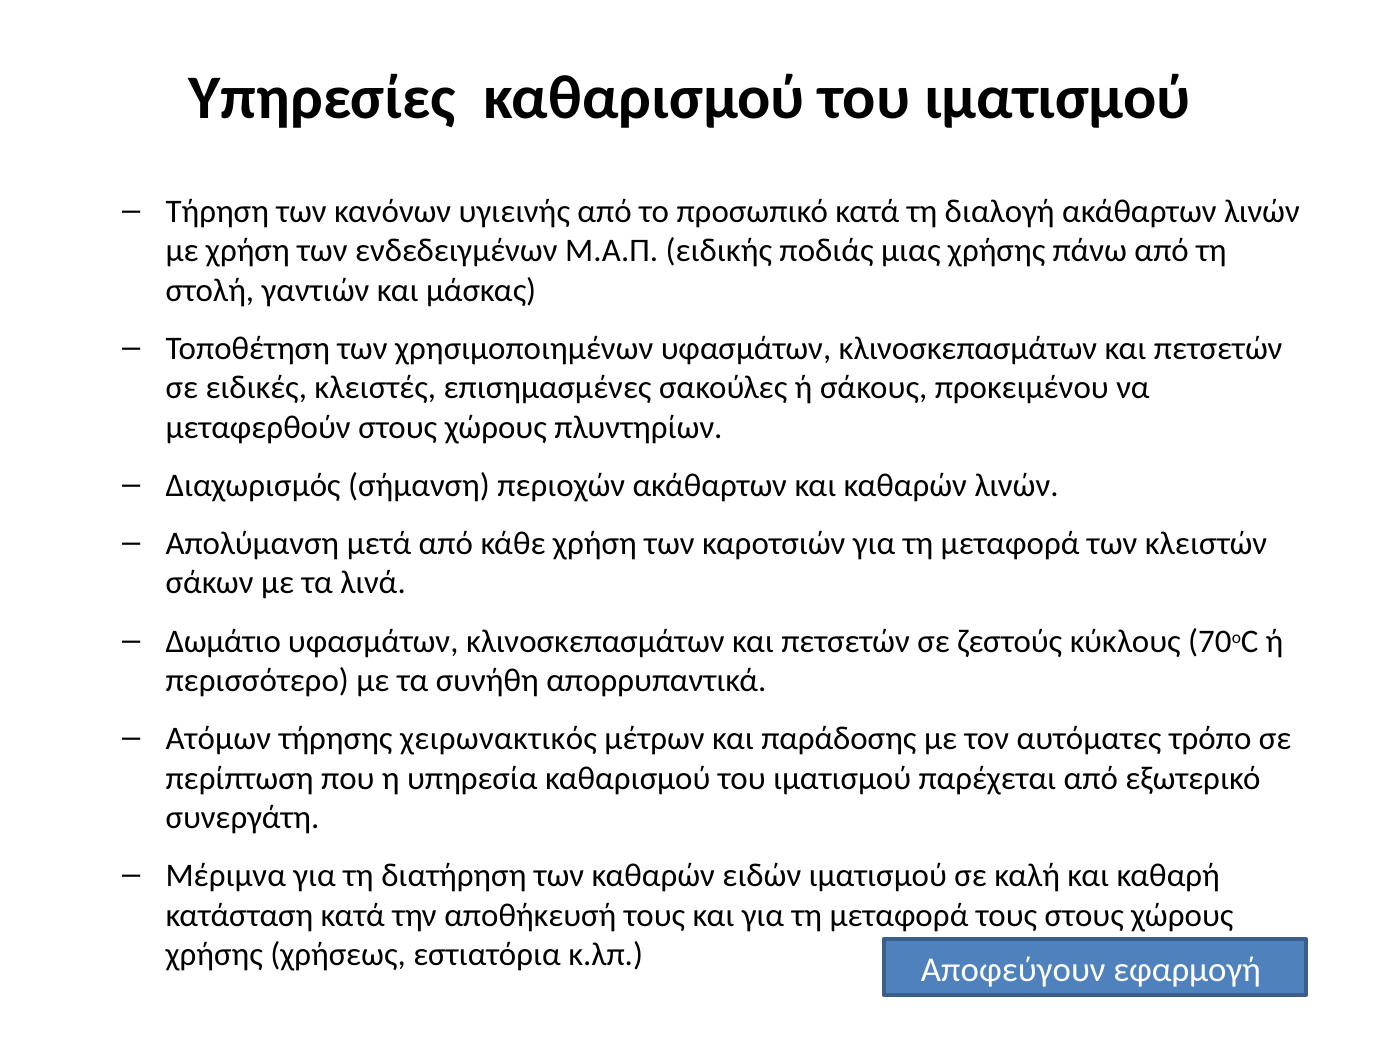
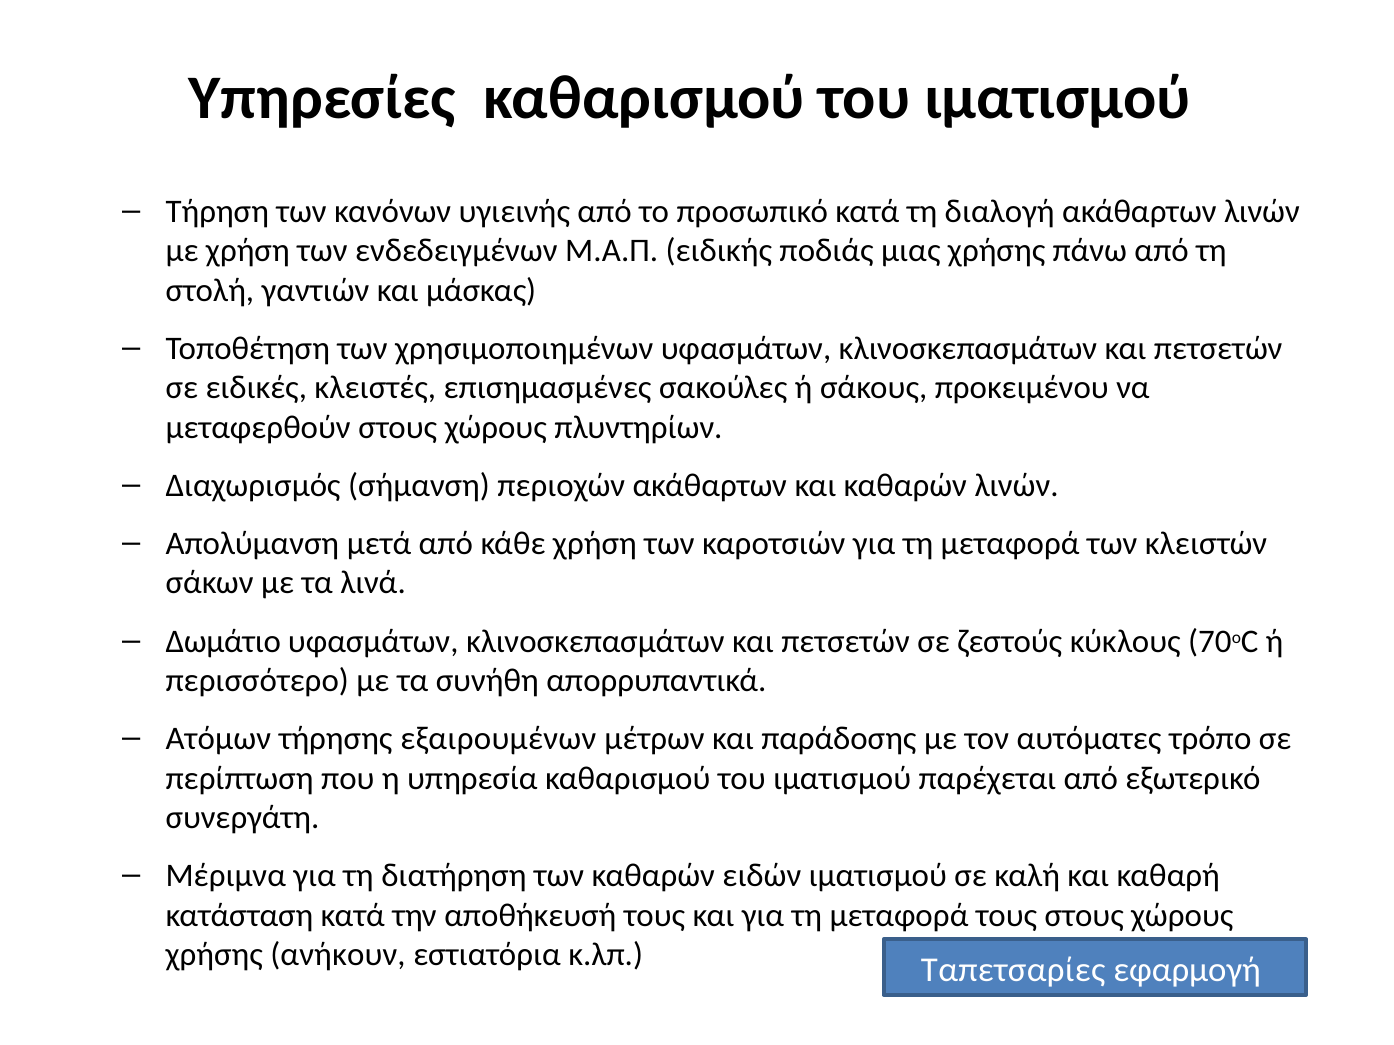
χειρωνακτικός: χειρωνακτικός -> εξαιρουμένων
χρήσεως: χρήσεως -> ανήκουν
Αποφεύγουν: Αποφεύγουν -> Ταπετσαρίες
